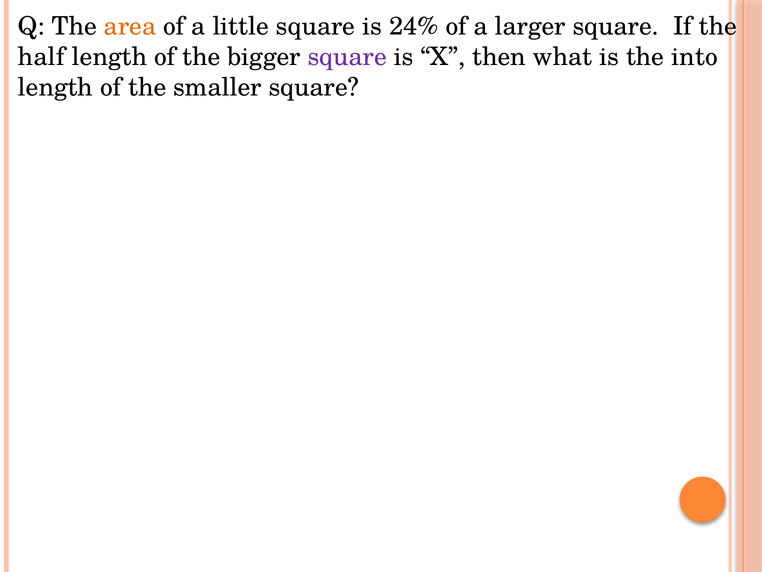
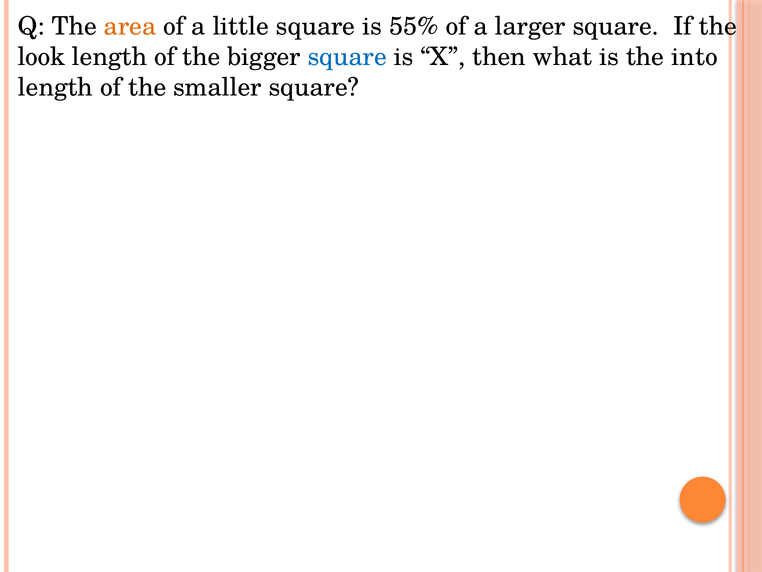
24%: 24% -> 55%
half: half -> look
square at (347, 57) colour: purple -> blue
